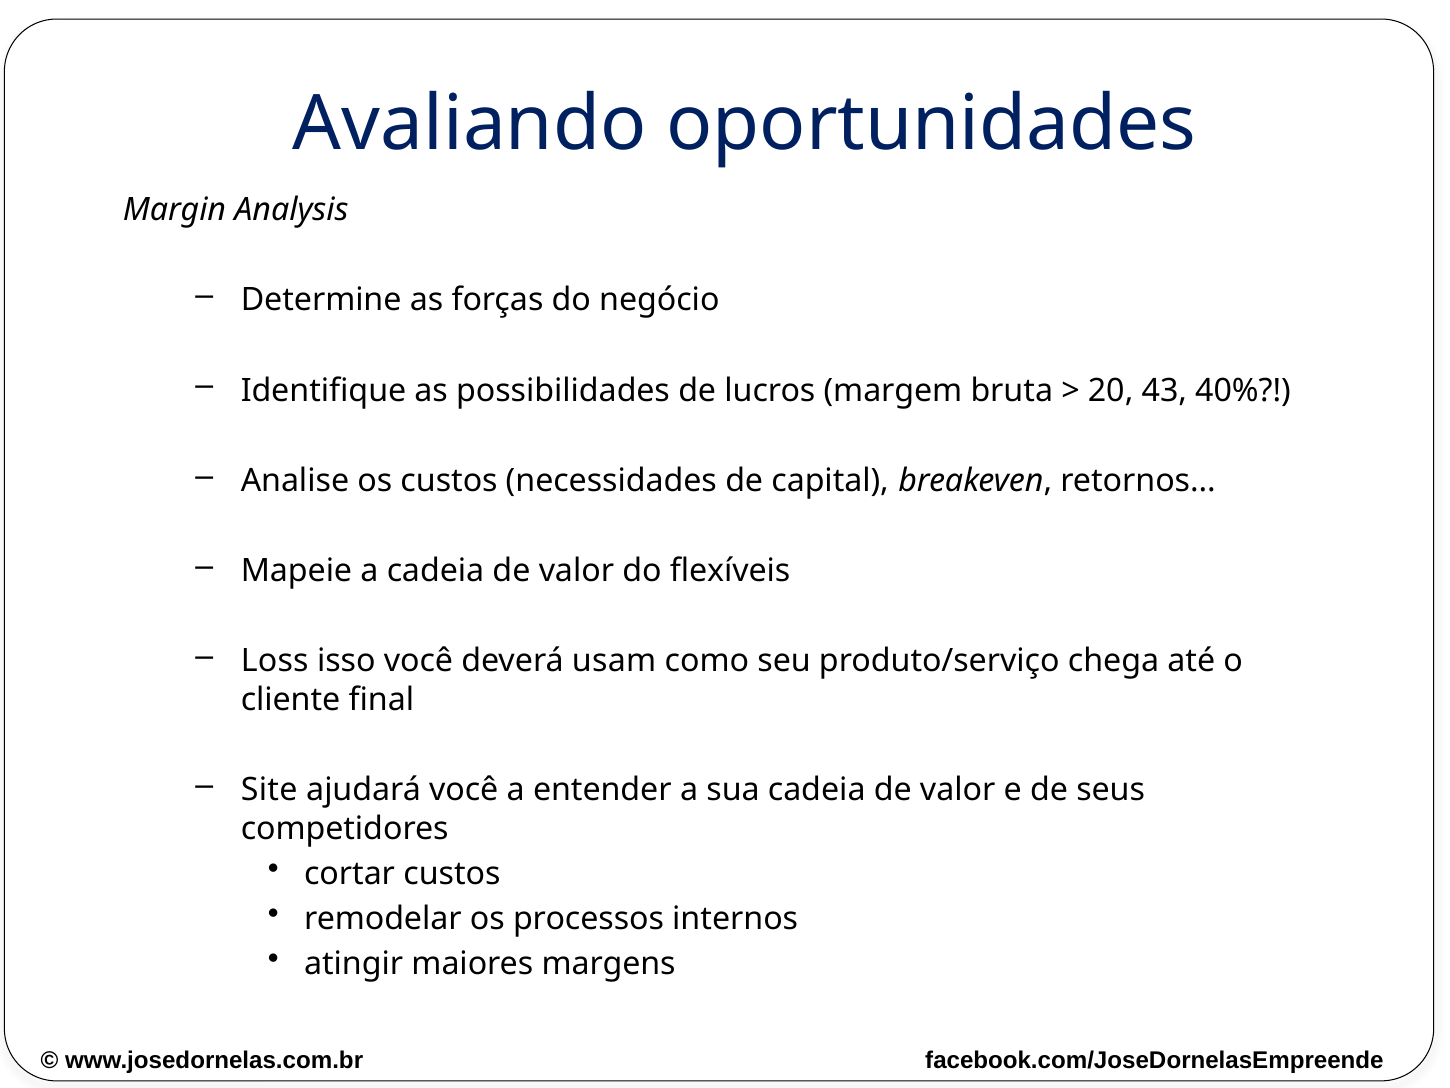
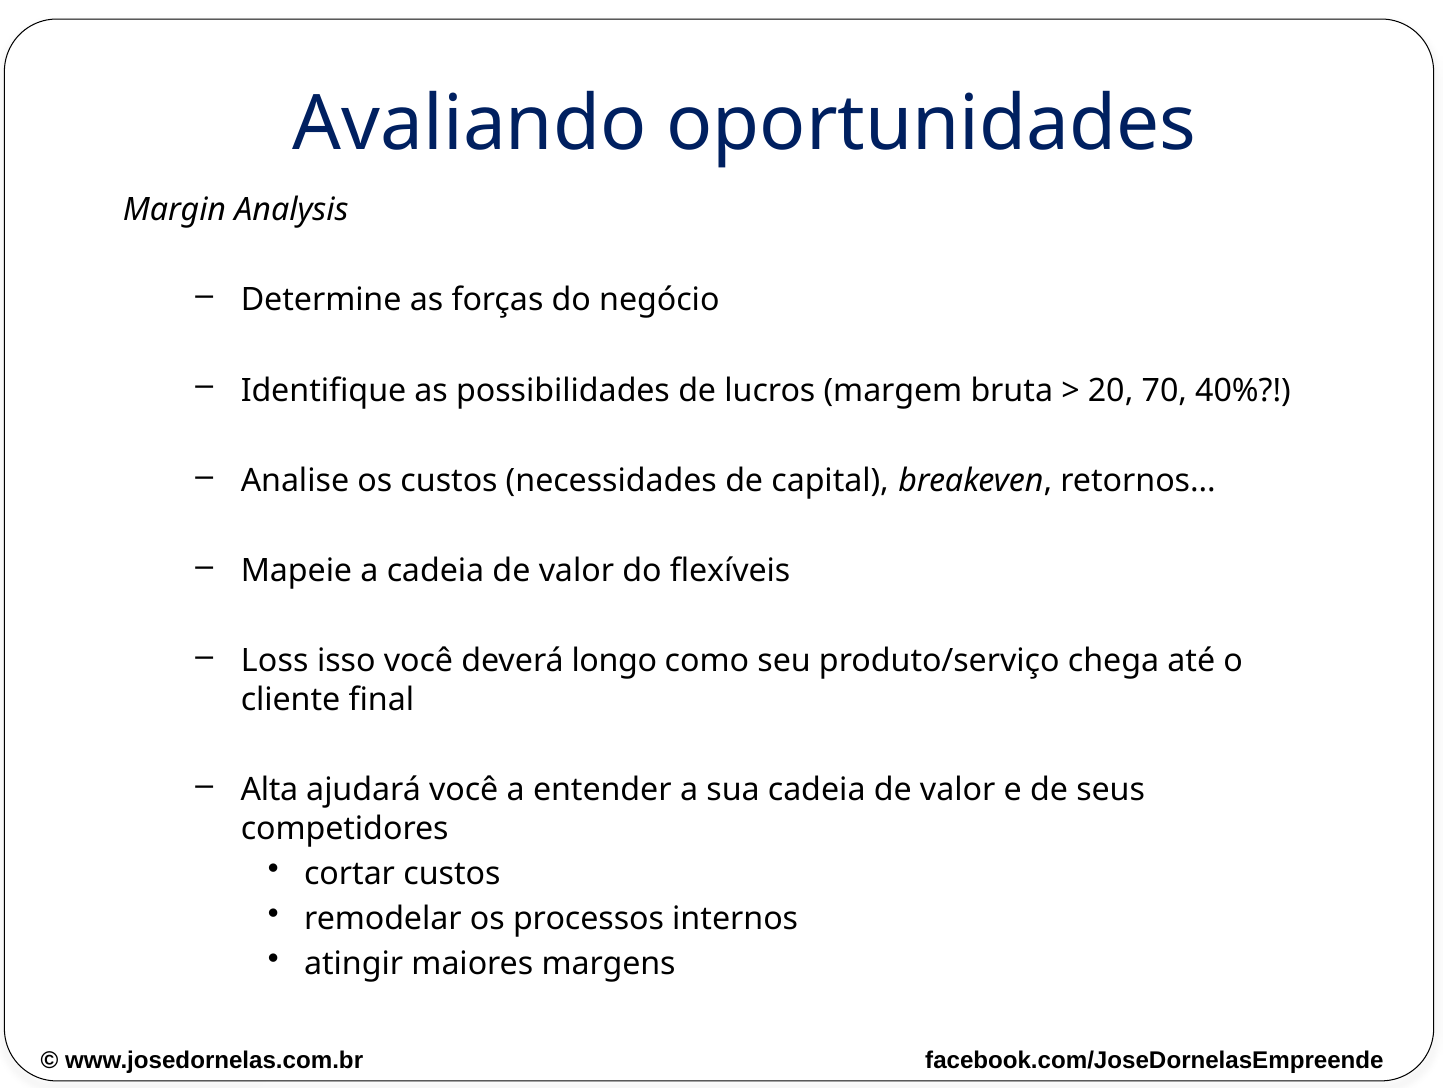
43: 43 -> 70
usam: usam -> longo
Site: Site -> Alta
